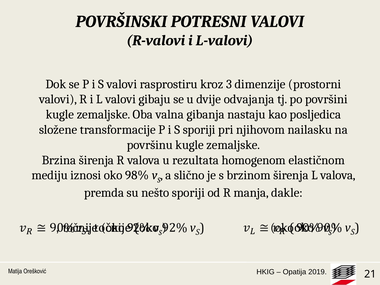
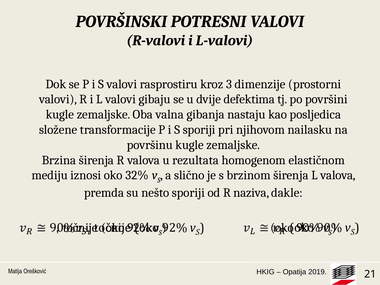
odvajanja: odvajanja -> defektima
98%: 98% -> 32%
manja: manja -> naziva
